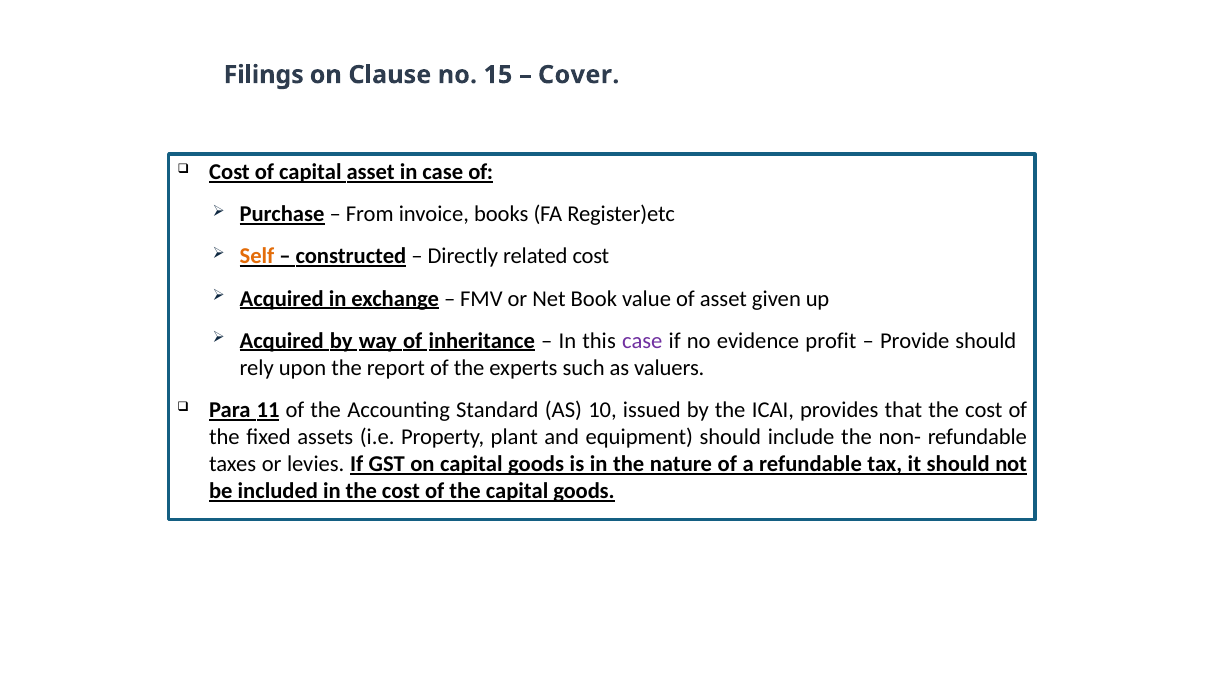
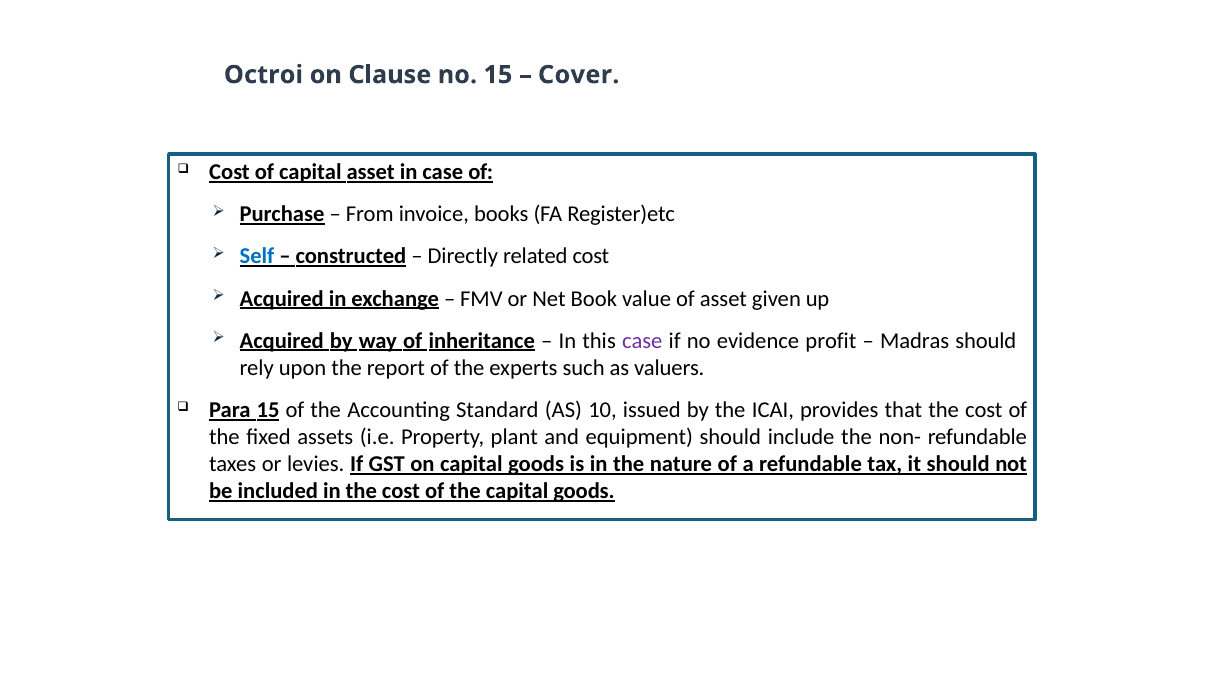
Filings: Filings -> Octroi
Self colour: orange -> blue
Provide: Provide -> Madras
Para 11: 11 -> 15
